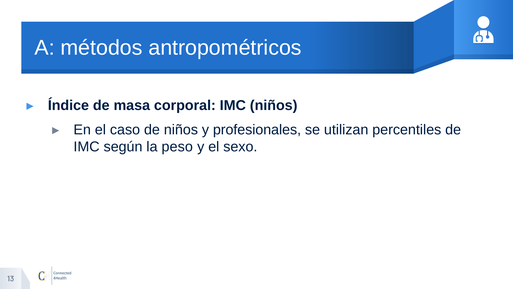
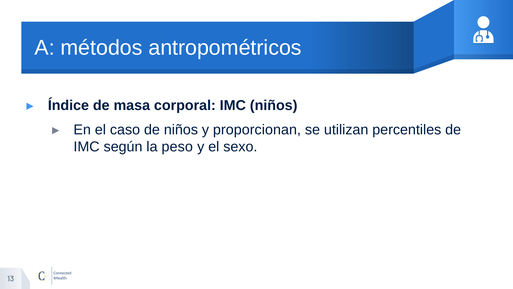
profesionales: profesionales -> proporcionan
